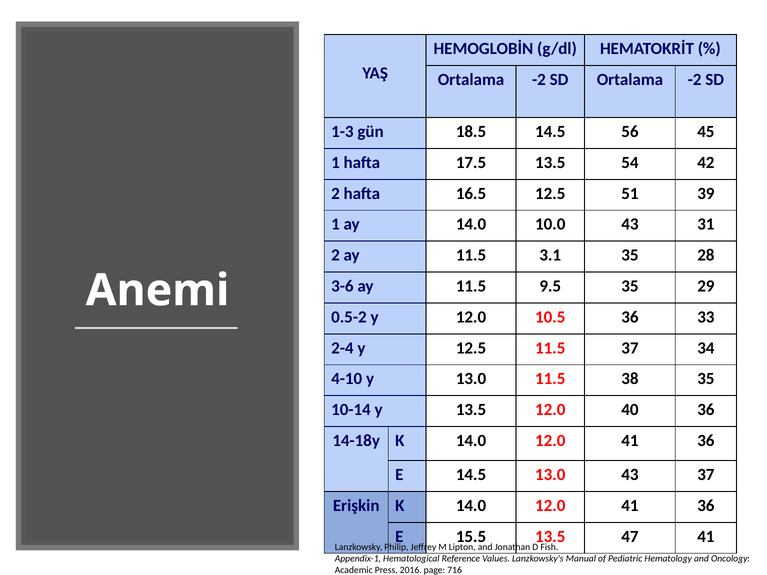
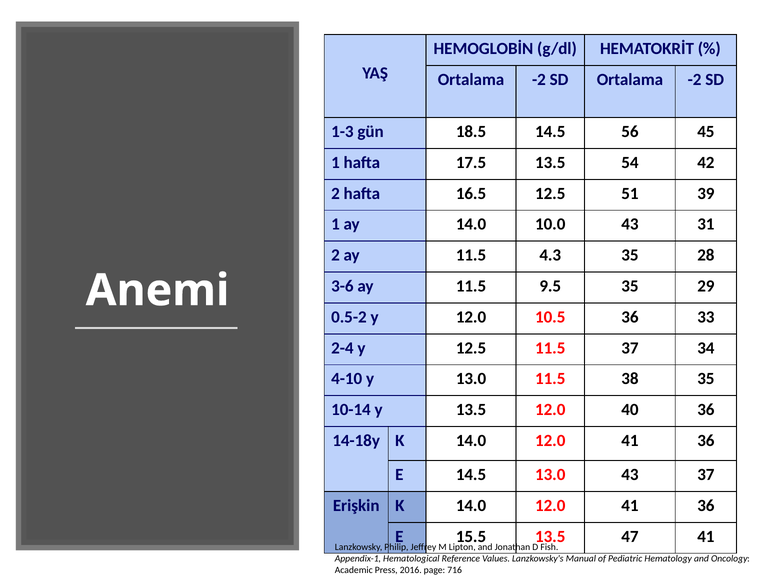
3.1: 3.1 -> 4.3
